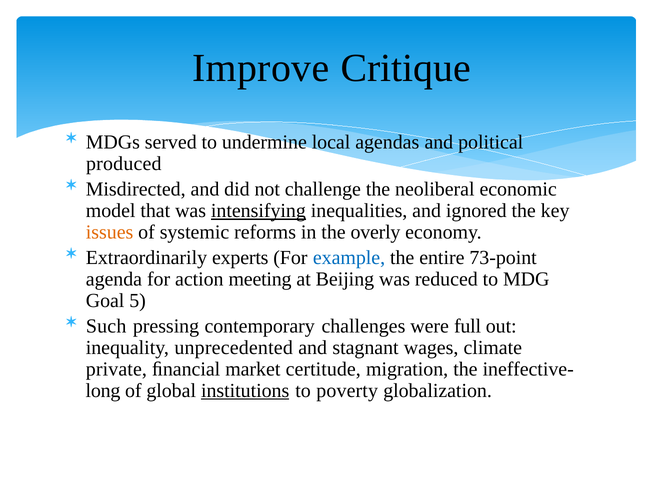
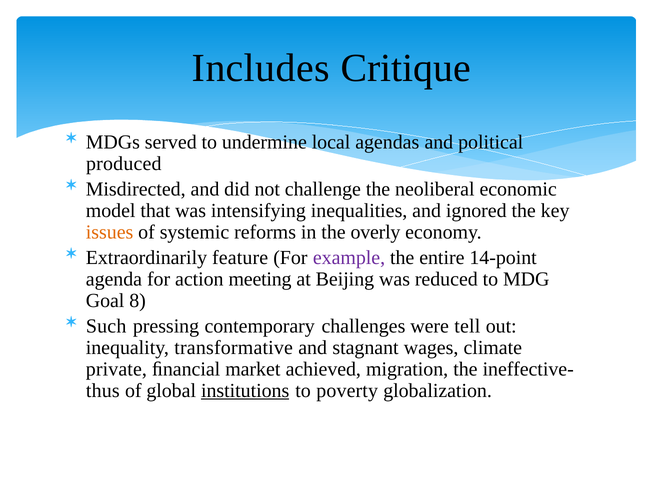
Improve: Improve -> Includes
intensifying underline: present -> none
experts: experts -> feature
example colour: blue -> purple
73-point: 73-point -> 14-point
5: 5 -> 8
full: full -> tell
unprecedented: unprecedented -> transformative
certitude: certitude -> achieved
long: long -> thus
